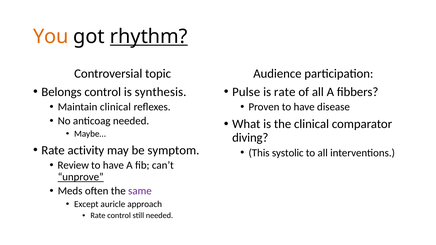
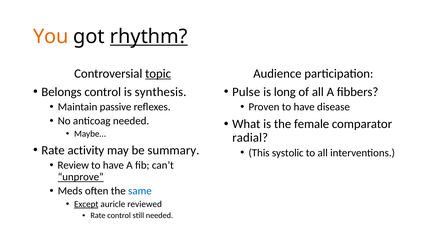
topic underline: none -> present
is rate: rate -> long
Maintain clinical: clinical -> passive
the clinical: clinical -> female
diving: diving -> radial
symptom: symptom -> summary
same colour: purple -> blue
Except underline: none -> present
approach: approach -> reviewed
